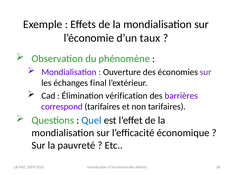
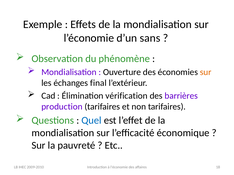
taux: taux -> sans
sur at (206, 72) colour: purple -> orange
correspond: correspond -> production
